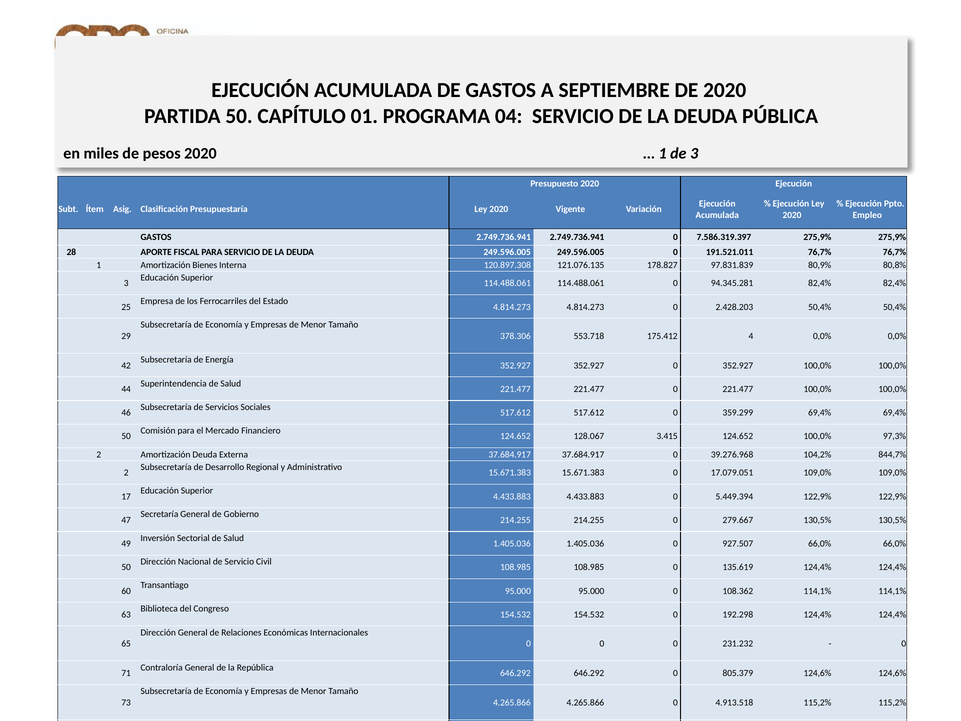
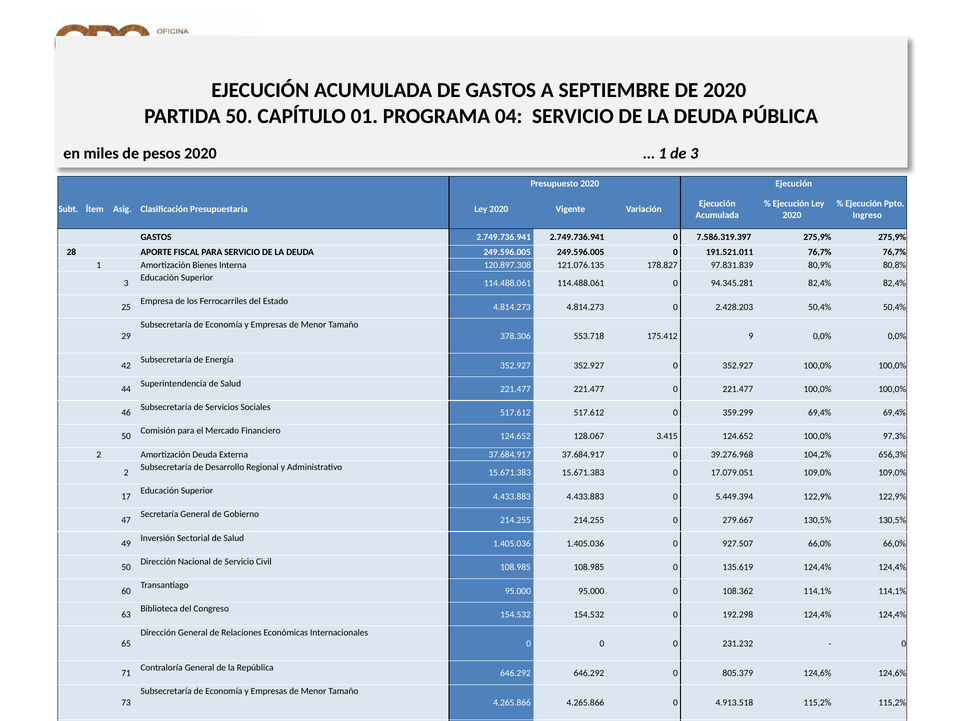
Empleo at (867, 215): Empleo -> Ingreso
175.412 4: 4 -> 9
844,7%: 844,7% -> 656,3%
